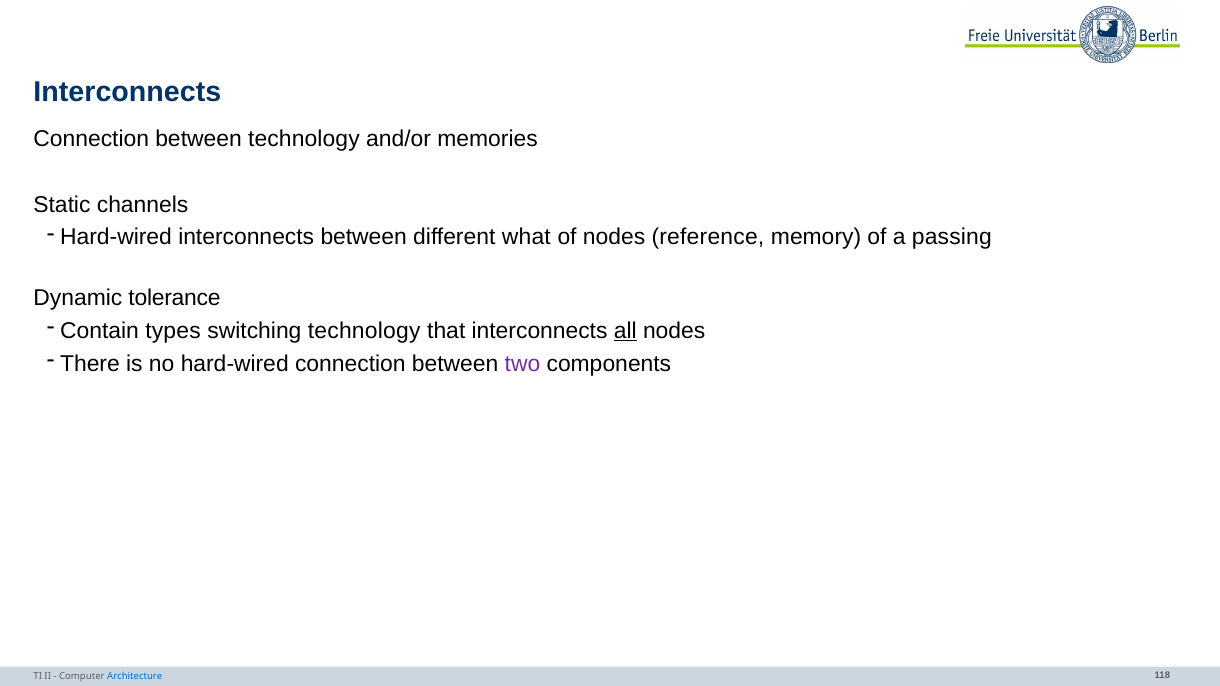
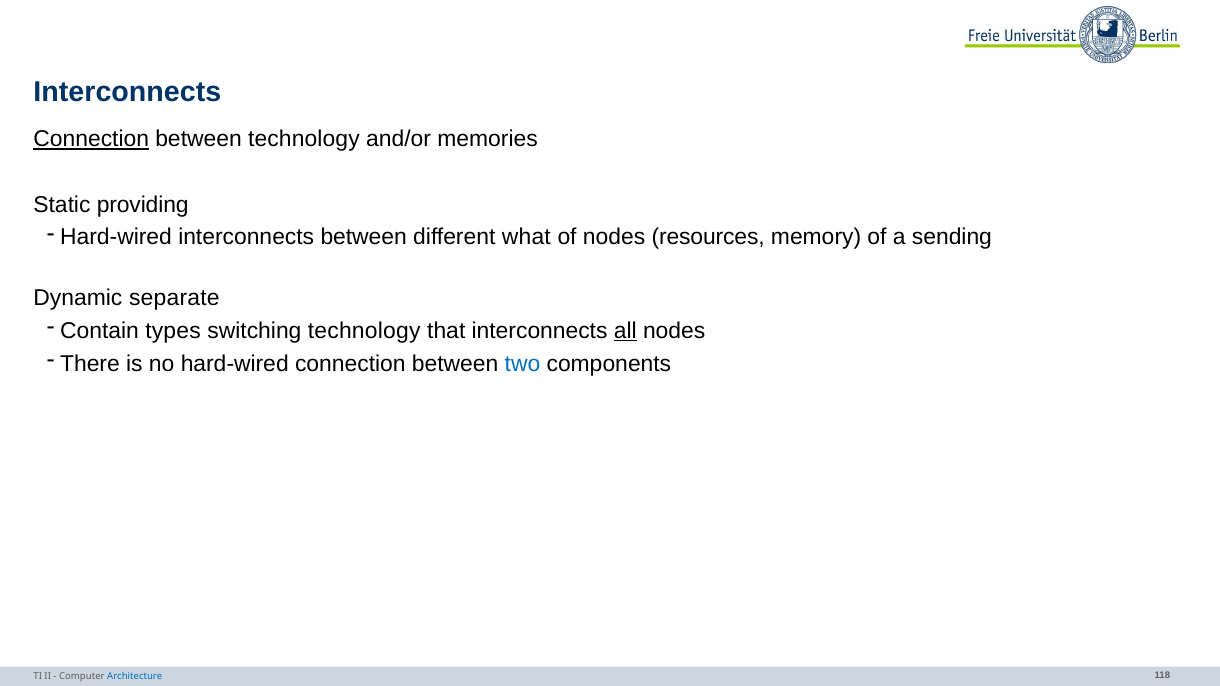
Connection at (91, 139) underline: none -> present
channels: channels -> providing
reference: reference -> resources
passing: passing -> sending
tolerance: tolerance -> separate
two colour: purple -> blue
